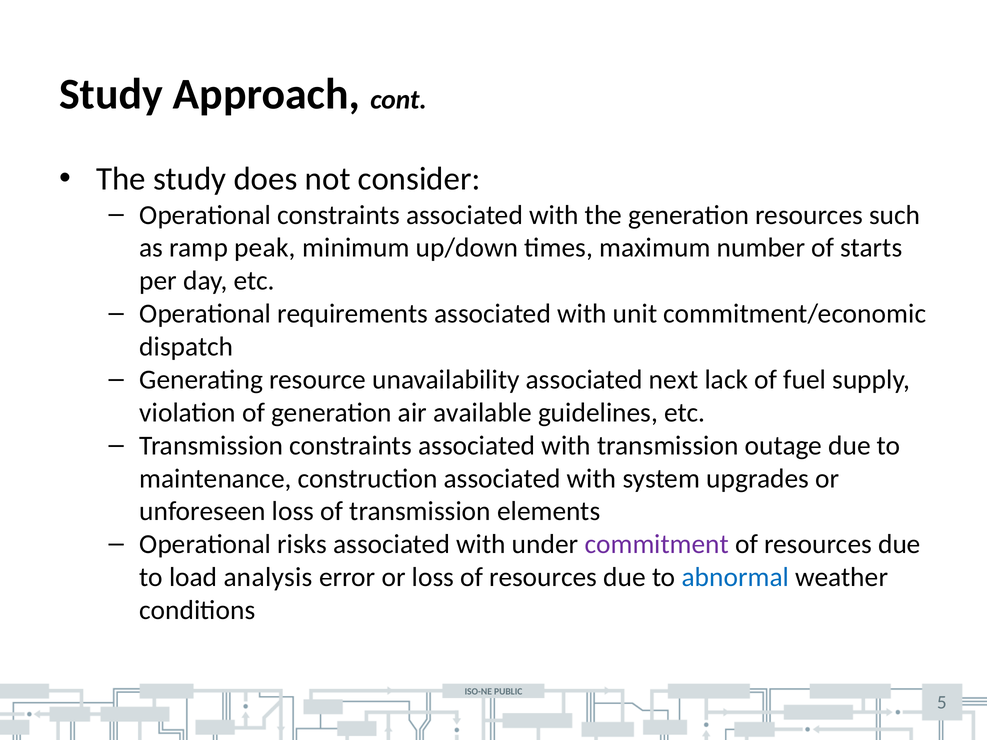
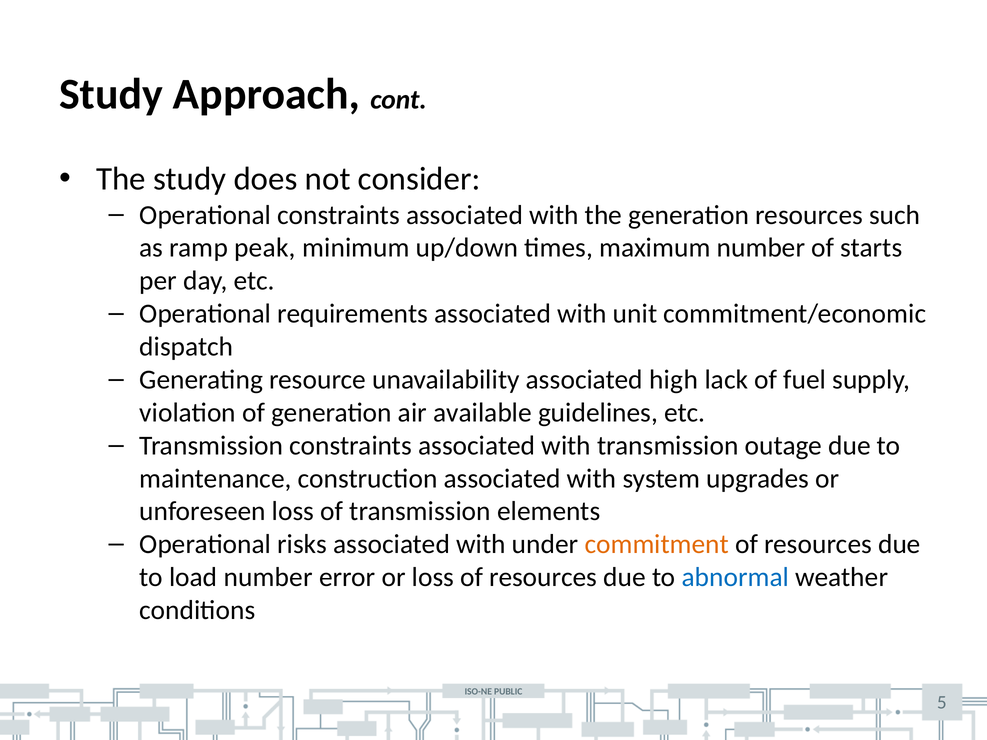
next: next -> high
commitment colour: purple -> orange
load analysis: analysis -> number
